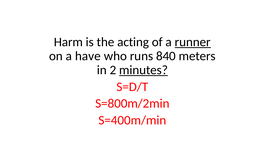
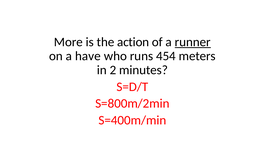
Harm: Harm -> More
acting: acting -> action
840: 840 -> 454
minutes underline: present -> none
